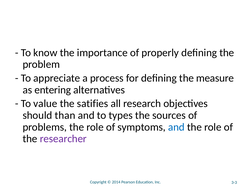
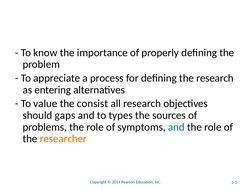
the measure: measure -> research
satifies: satifies -> consist
than: than -> gaps
researcher colour: purple -> orange
